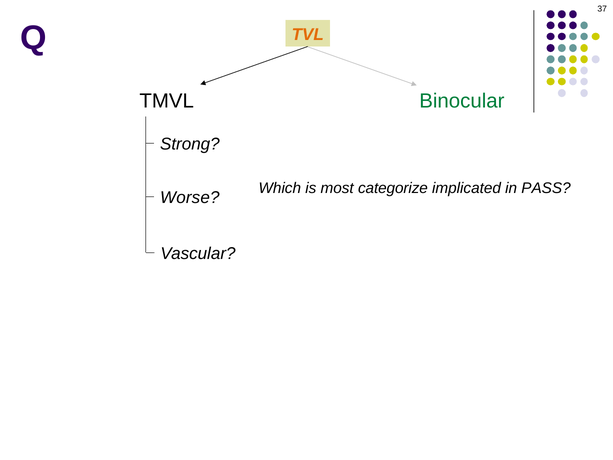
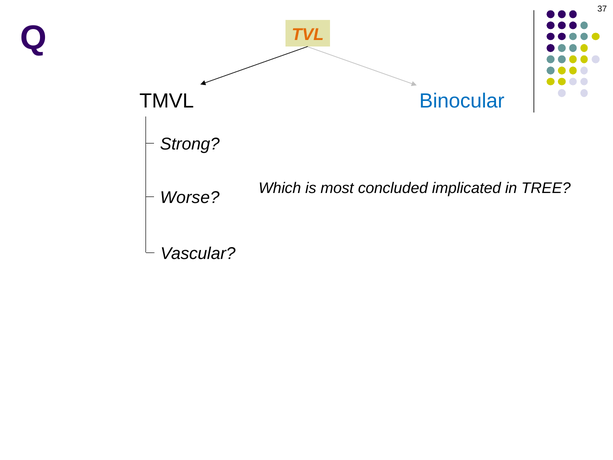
Binocular colour: green -> blue
categorize: categorize -> concluded
PASS: PASS -> TREE
